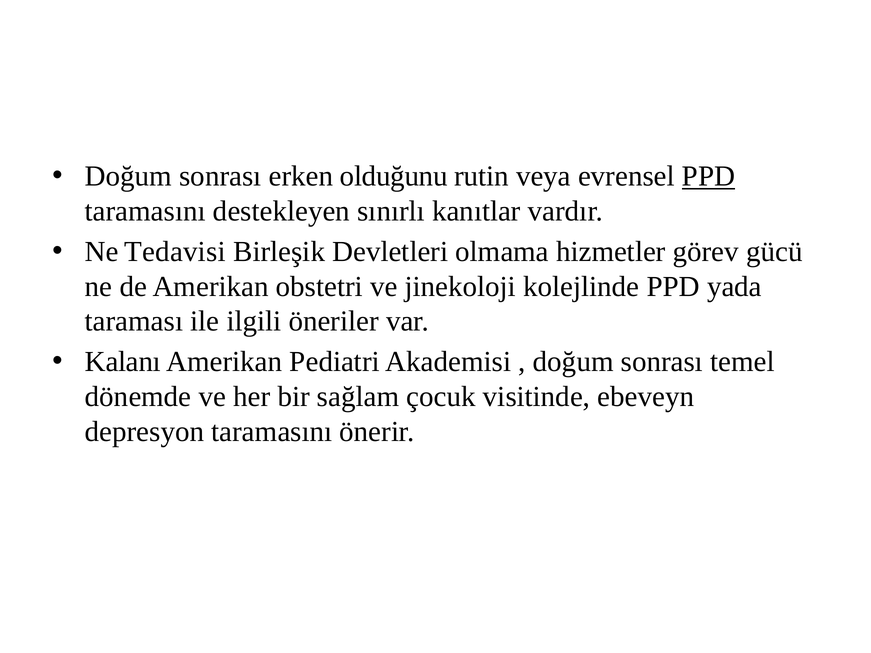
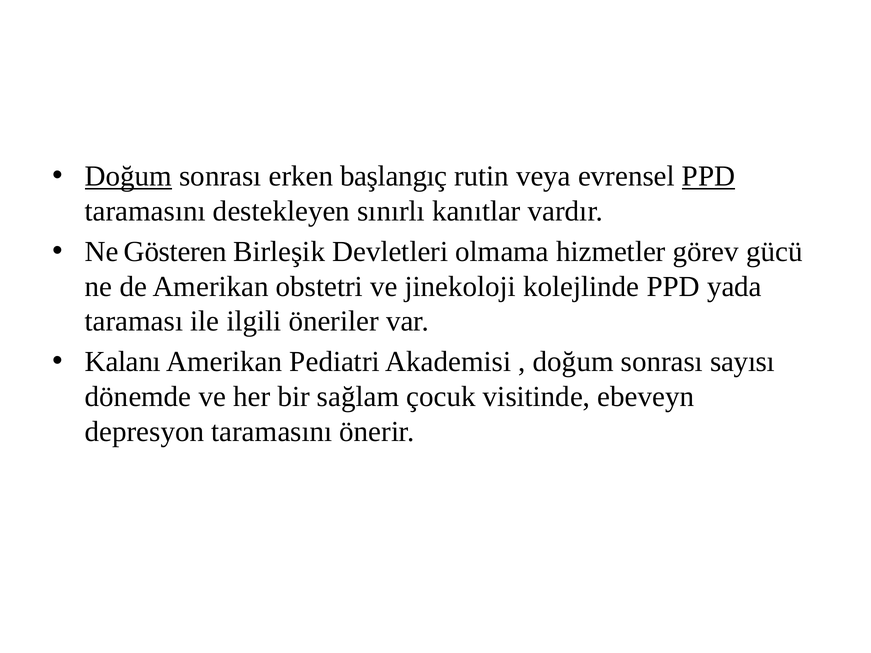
Doğum at (128, 176) underline: none -> present
olduğunu: olduğunu -> başlangıç
Tedavisi: Tedavisi -> Gösteren
temel: temel -> sayısı
